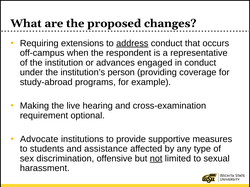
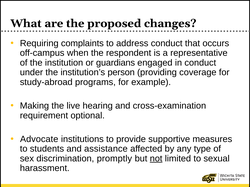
extensions: extensions -> complaints
address underline: present -> none
advances: advances -> guardians
offensive: offensive -> promptly
